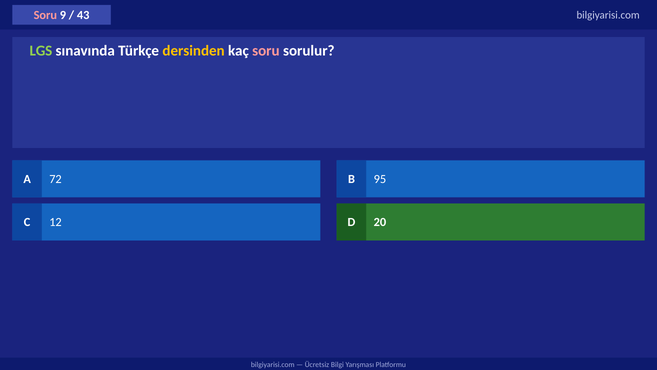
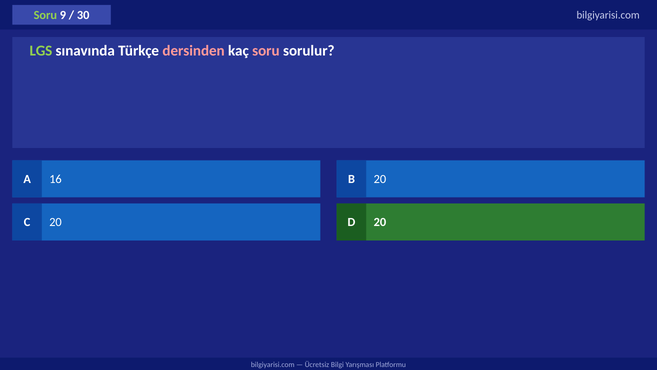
Soru at (45, 15) colour: pink -> light green
43: 43 -> 30
dersinden colour: yellow -> pink
72: 72 -> 16
B 95: 95 -> 20
C 12: 12 -> 20
